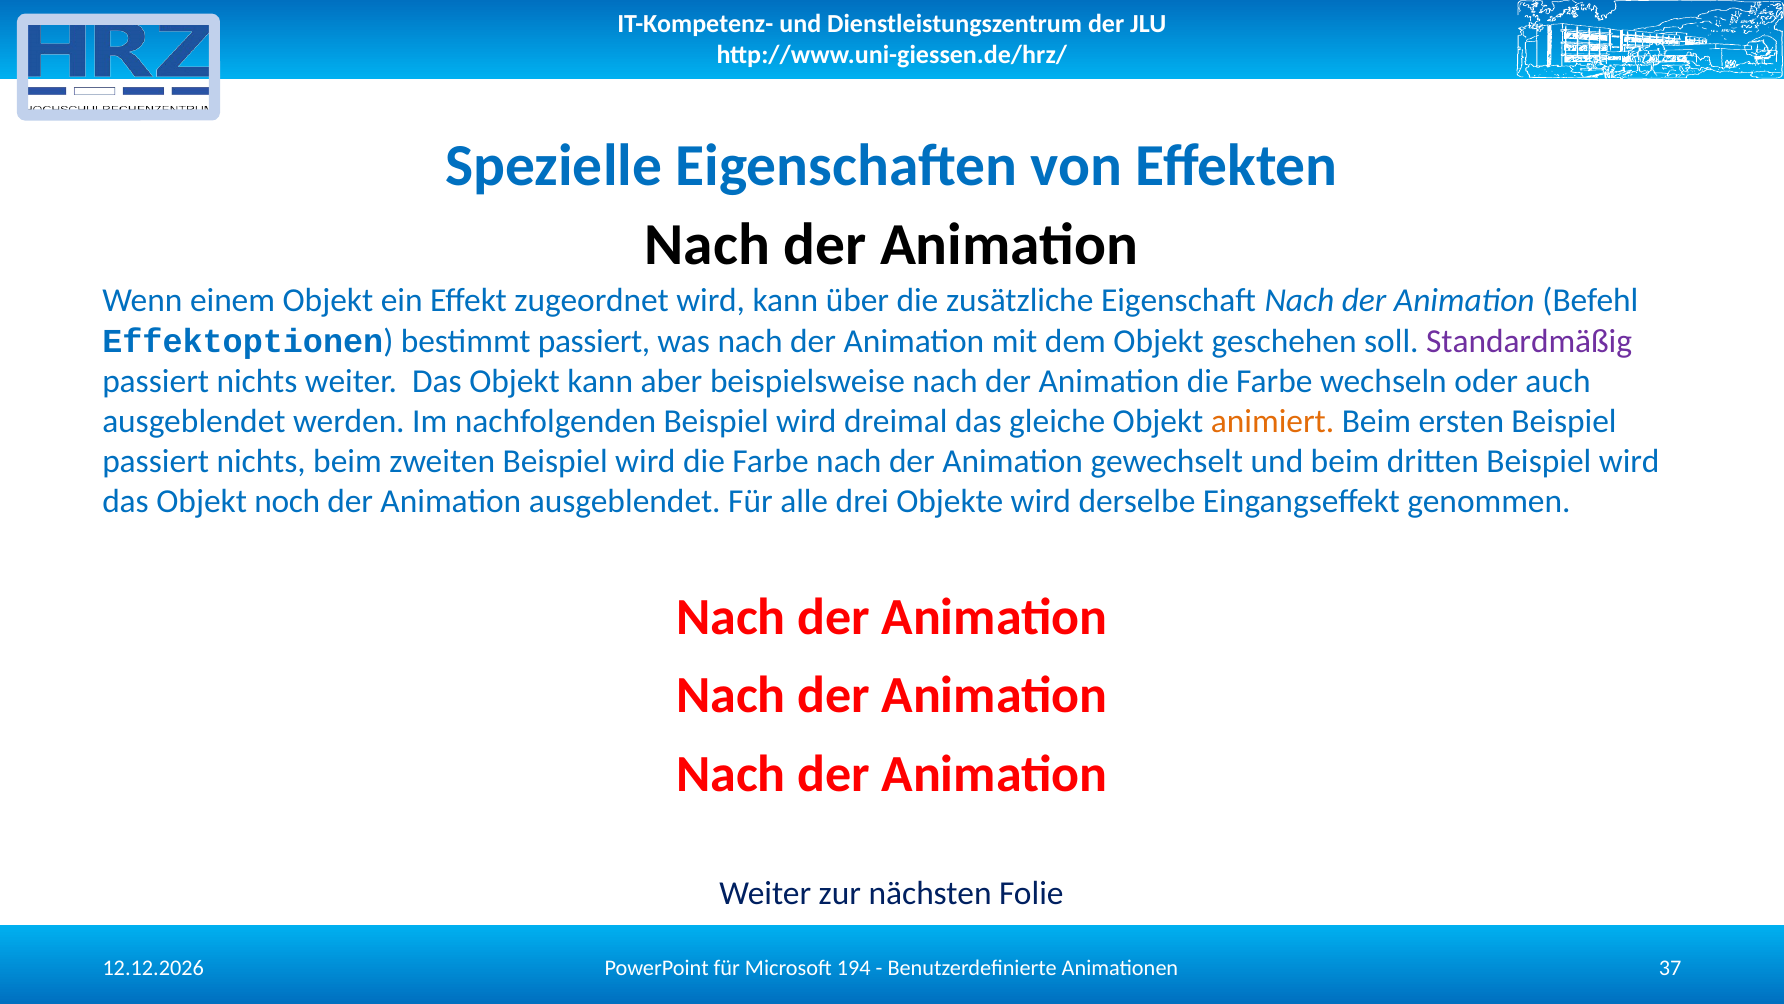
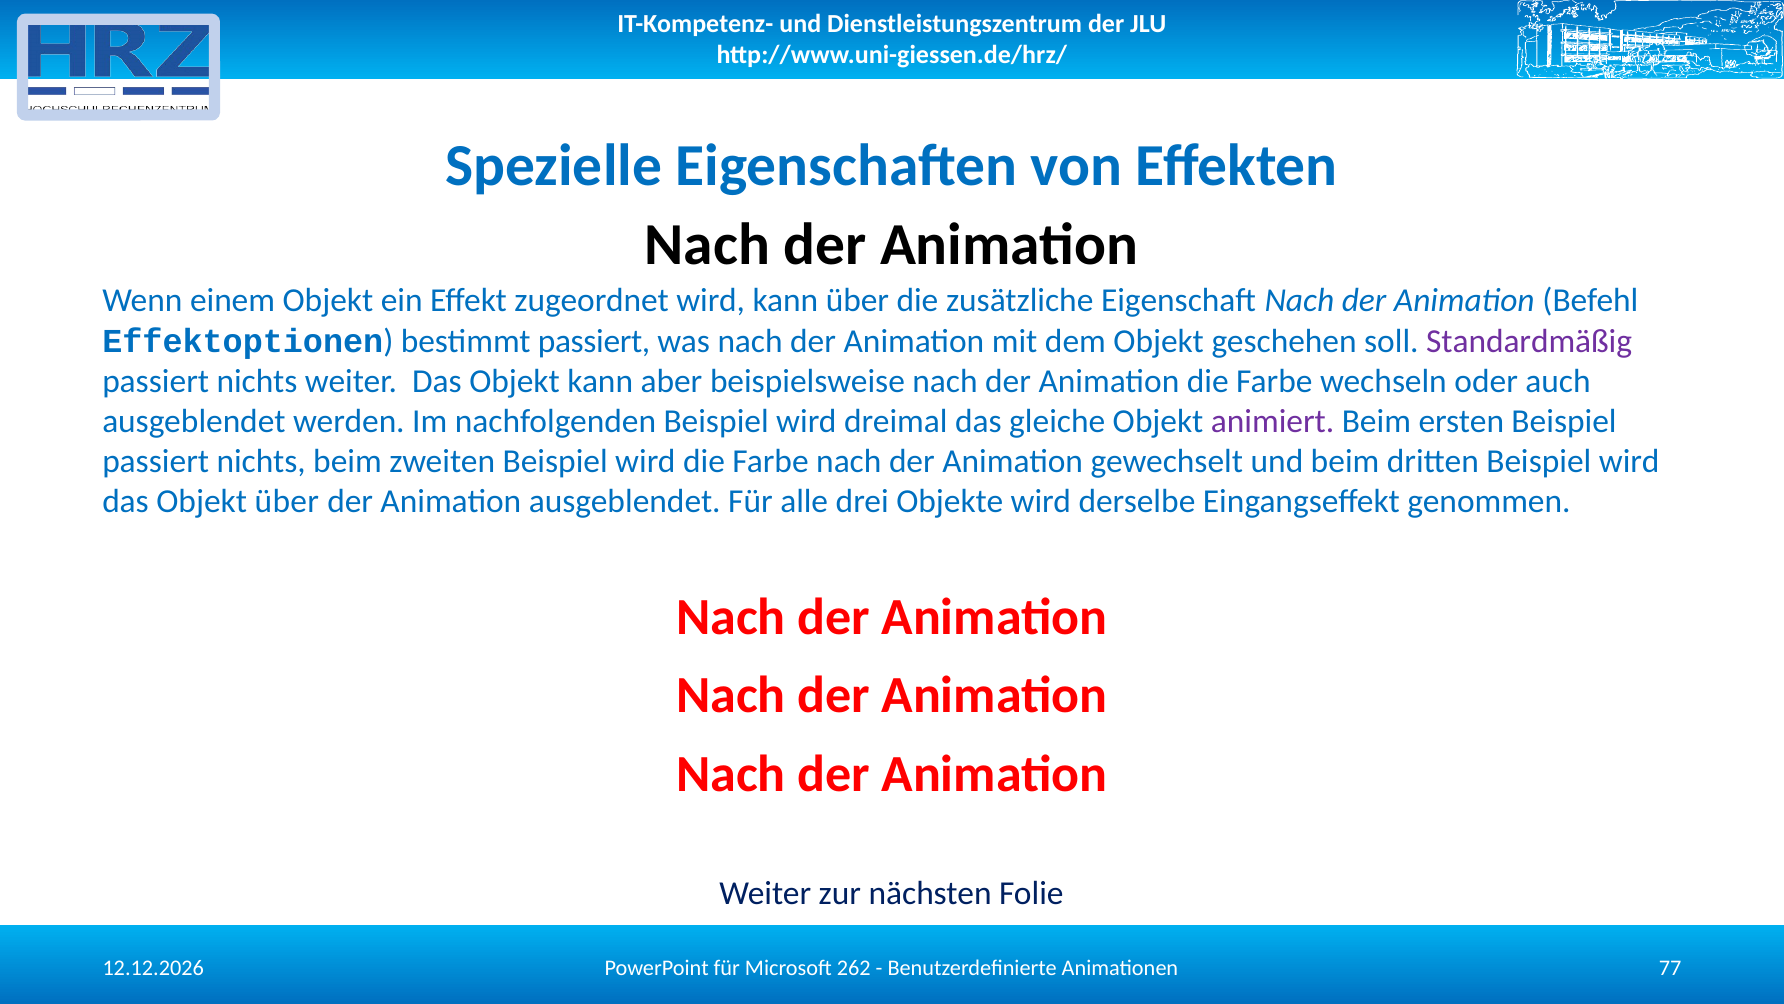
animiert colour: orange -> purple
Objekt noch: noch -> über
194: 194 -> 262
37: 37 -> 77
